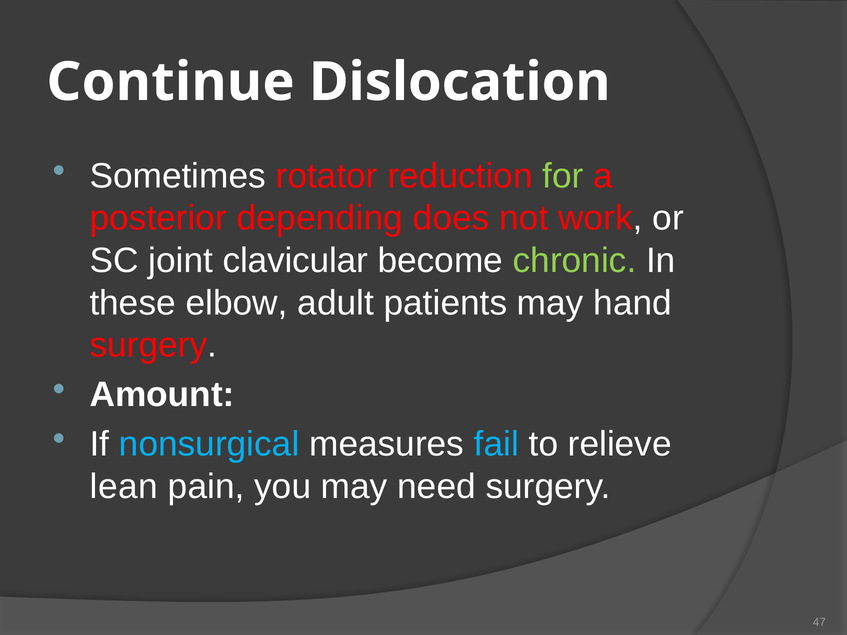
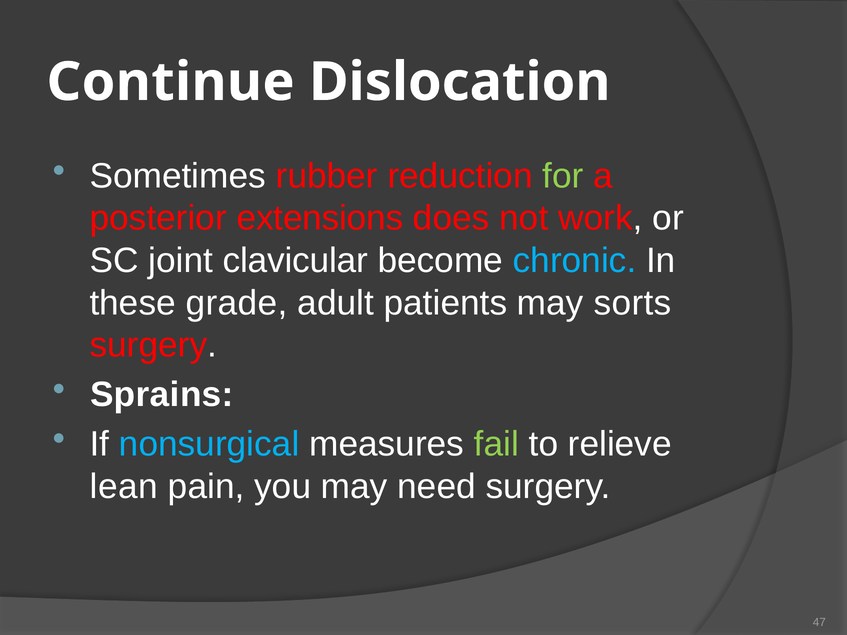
rotator: rotator -> rubber
depending: depending -> extensions
chronic colour: light green -> light blue
elbow: elbow -> grade
hand: hand -> sorts
Amount: Amount -> Sprains
fail colour: light blue -> light green
